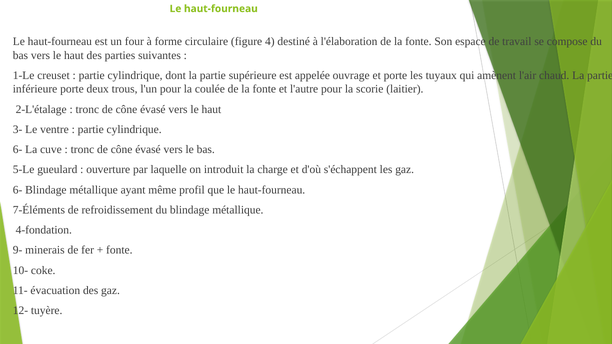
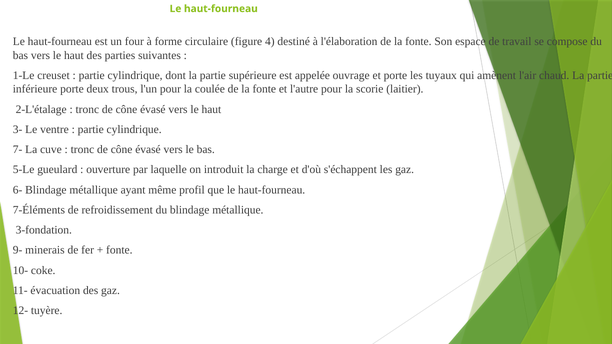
6- at (18, 150): 6- -> 7-
4-fondation: 4-fondation -> 3-fondation
